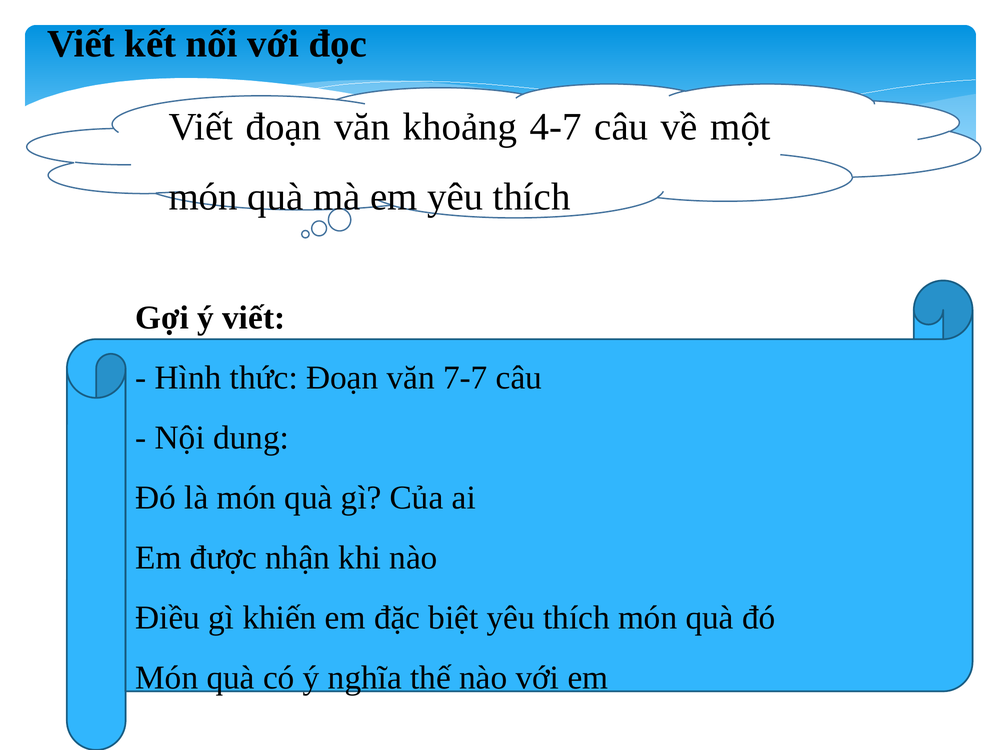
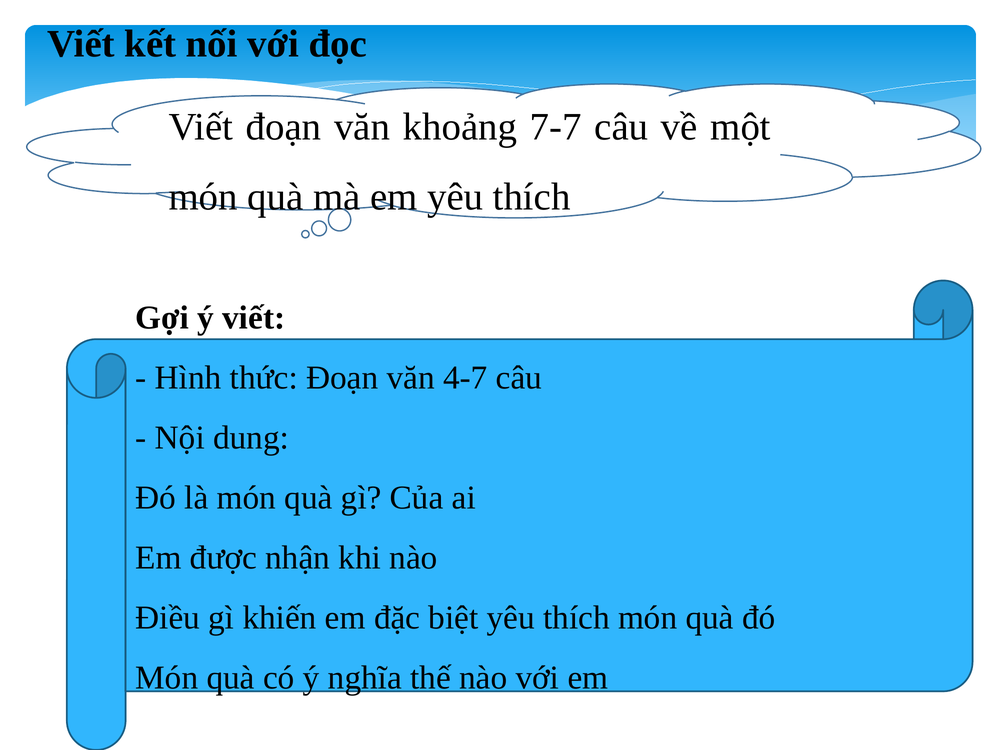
4-7: 4-7 -> 7-7
7-7: 7-7 -> 4-7
